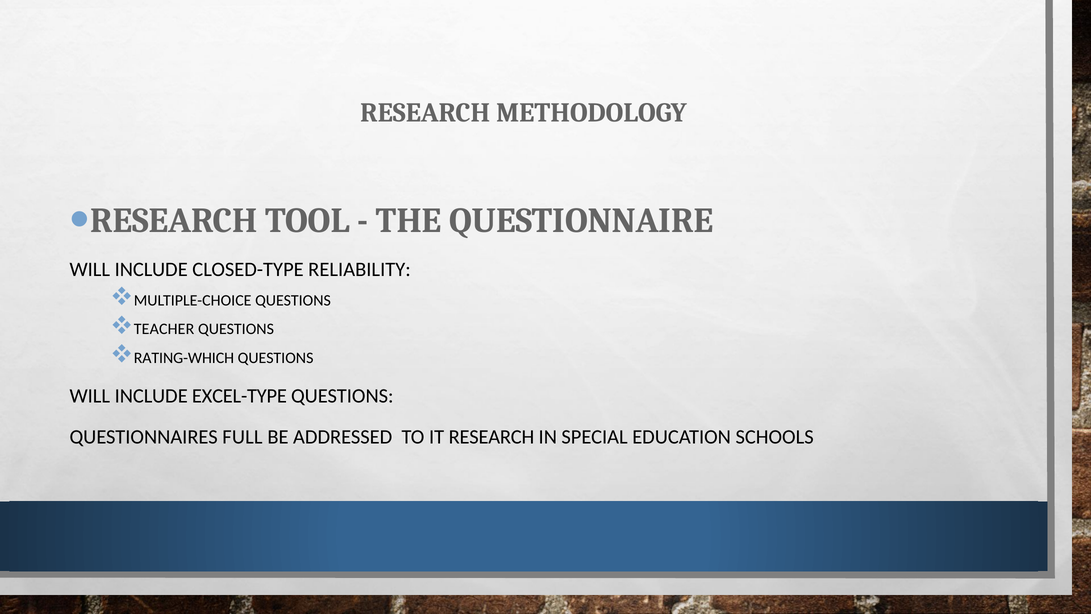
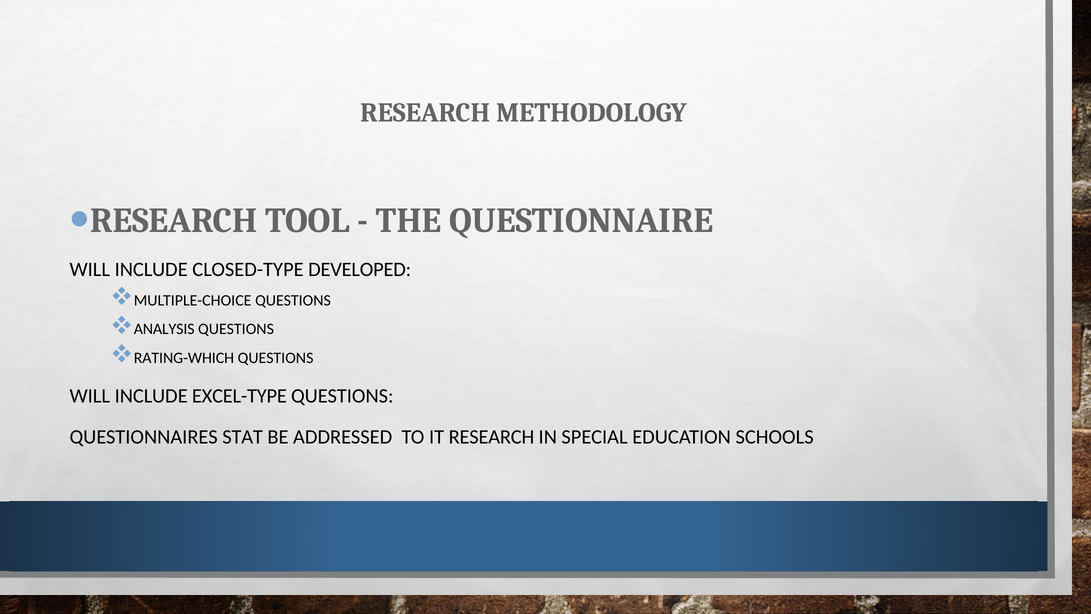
RELIABILITY: RELIABILITY -> DEVELOPED
TEACHER: TEACHER -> ANALYSIS
FULL: FULL -> STAT
